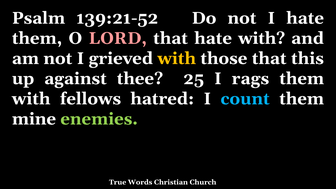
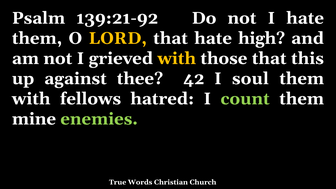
139:21-52: 139:21-52 -> 139:21-92
LORD colour: pink -> yellow
hate with: with -> high
25: 25 -> 42
rags: rags -> soul
count colour: light blue -> light green
